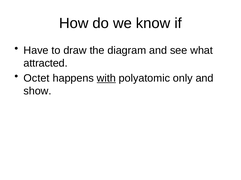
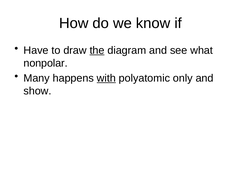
the underline: none -> present
attracted: attracted -> nonpolar
Octet: Octet -> Many
